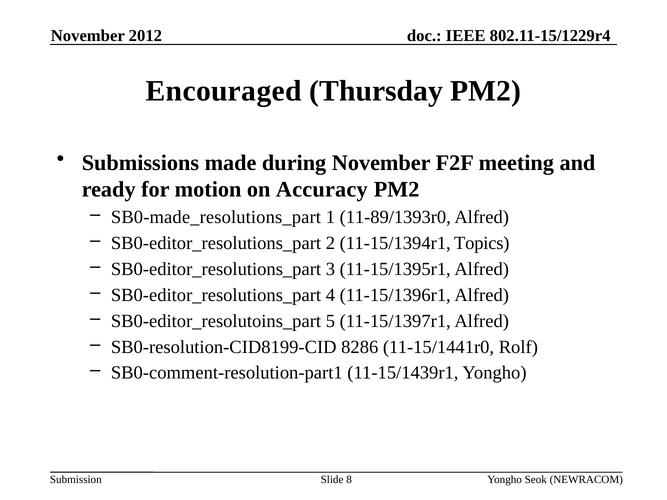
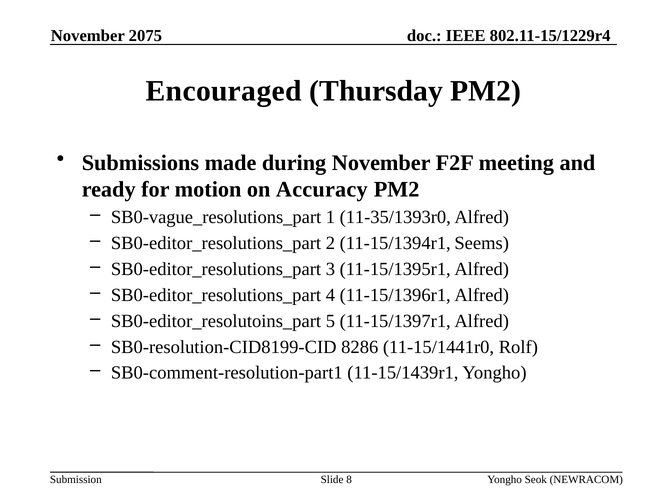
2012: 2012 -> 2075
SB0-made_resolutions_part: SB0-made_resolutions_part -> SB0-vague_resolutions_part
11-89/1393r0: 11-89/1393r0 -> 11-35/1393r0
Topics: Topics -> Seems
